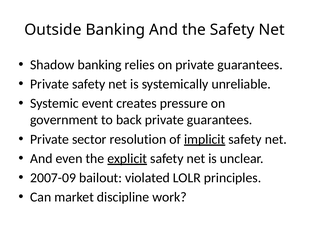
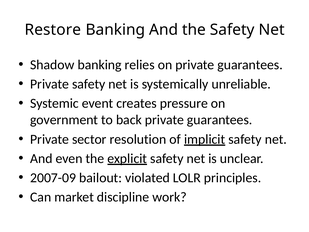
Outside: Outside -> Restore
